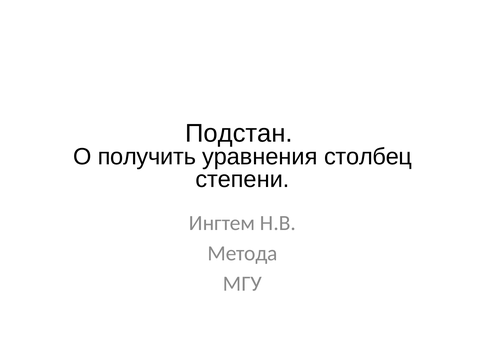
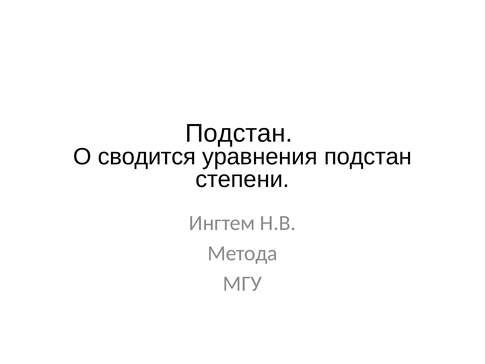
получить: получить -> сводится
уравнения столбец: столбец -> подстан
